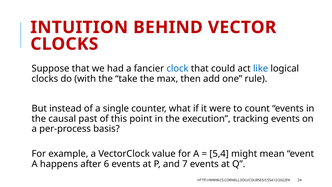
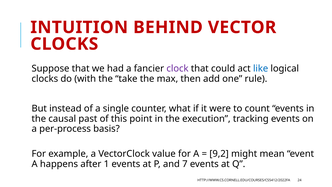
clock colour: blue -> purple
5,4: 5,4 -> 9,2
6: 6 -> 1
